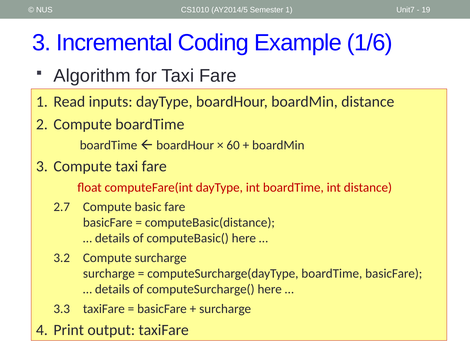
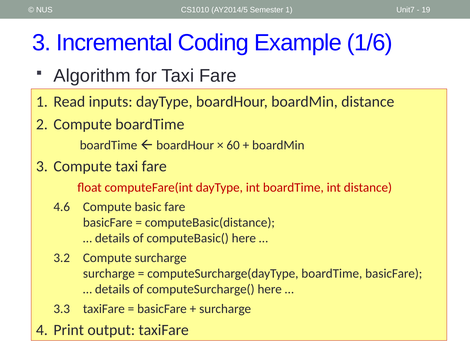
2.7: 2.7 -> 4.6
